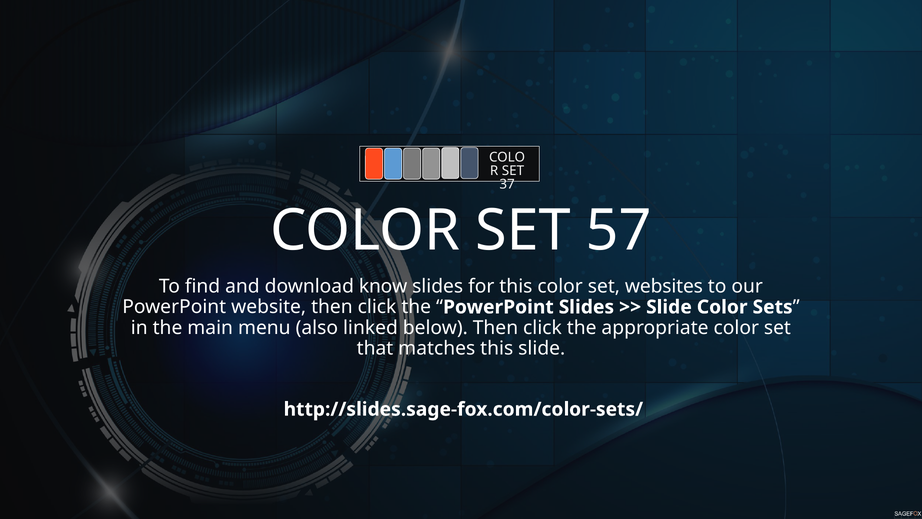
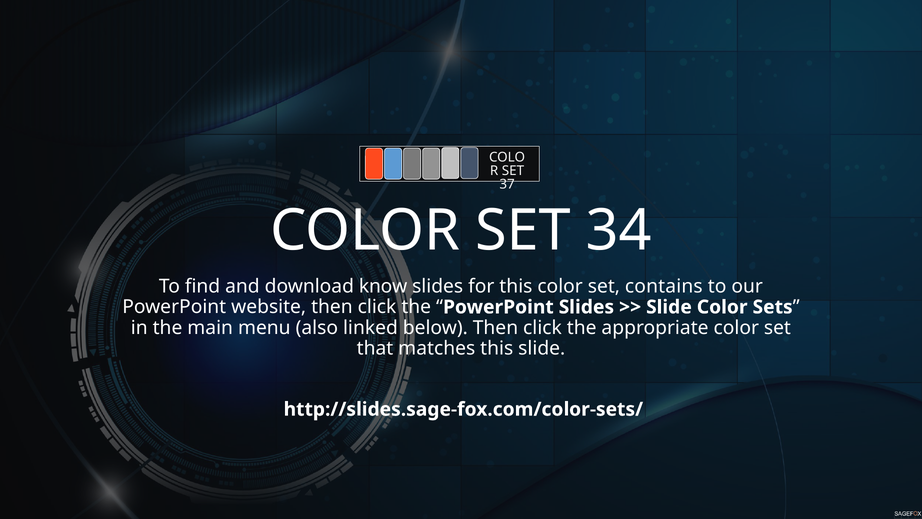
57: 57 -> 34
websites: websites -> contains
